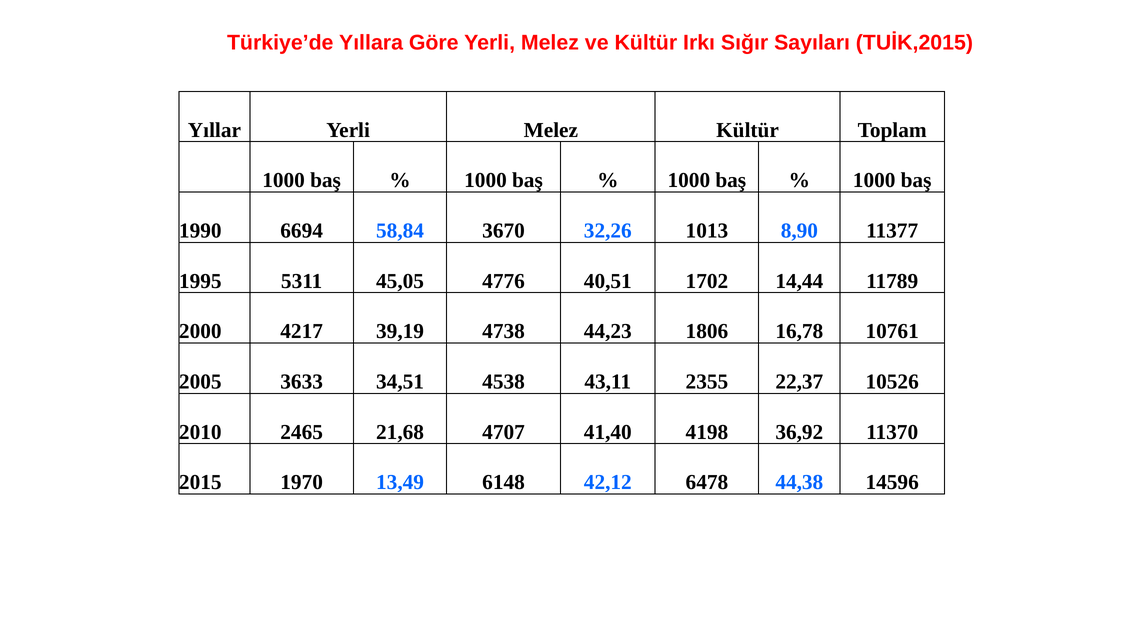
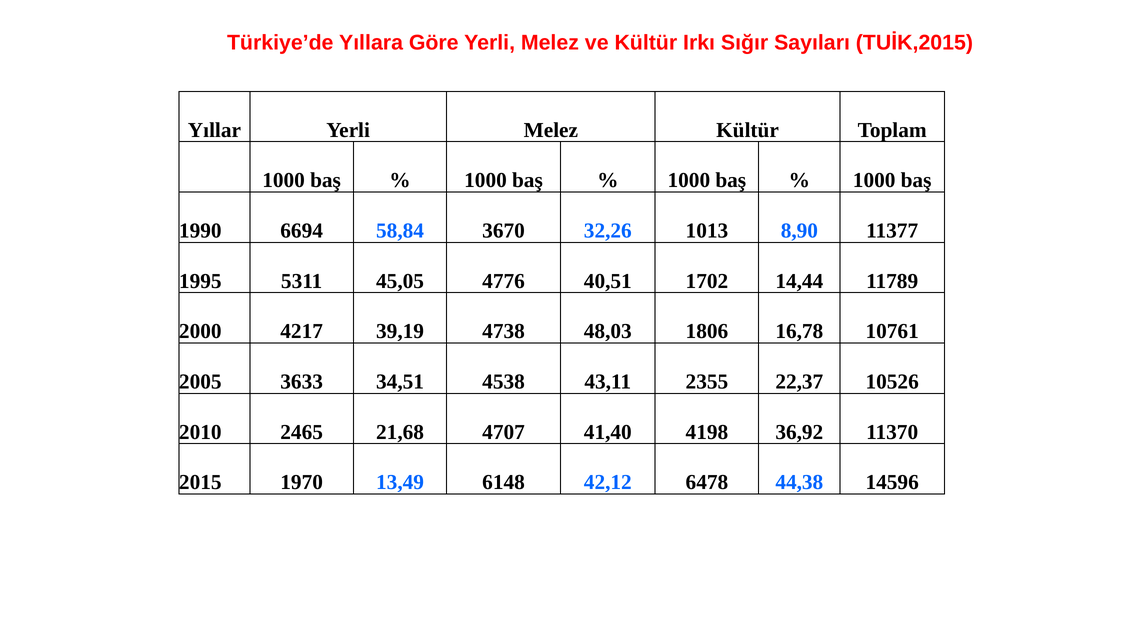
44,23: 44,23 -> 48,03
